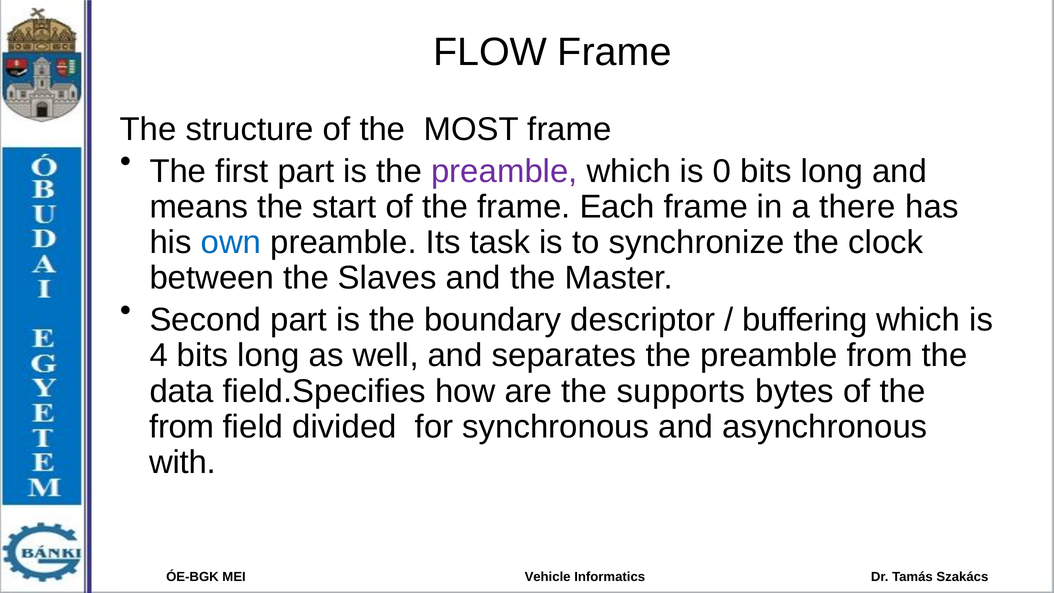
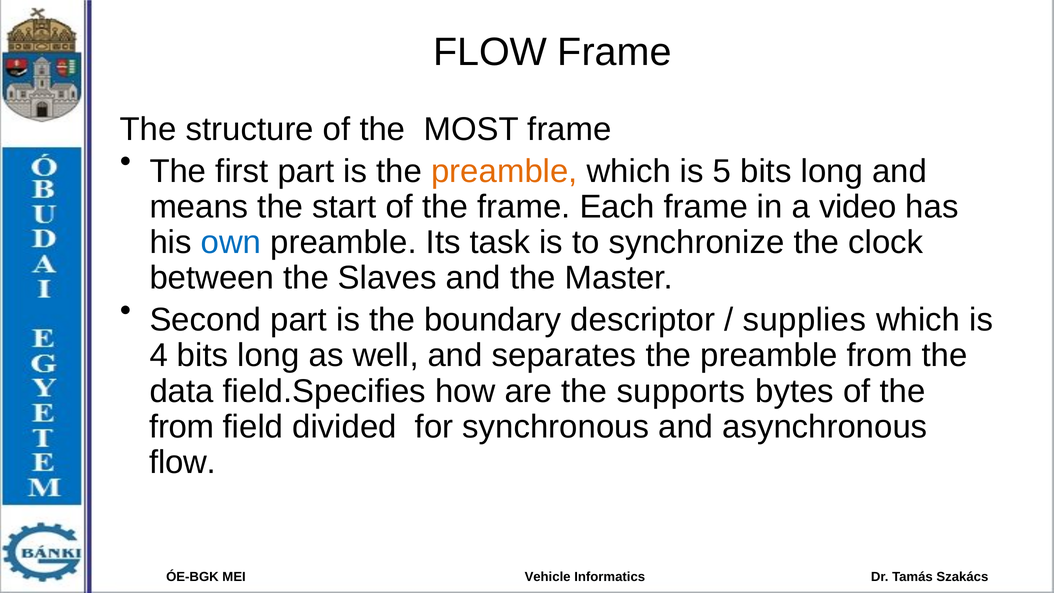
preamble at (504, 171) colour: purple -> orange
0: 0 -> 5
there: there -> video
buffering: buffering -> supplies
with at (183, 462): with -> flow
